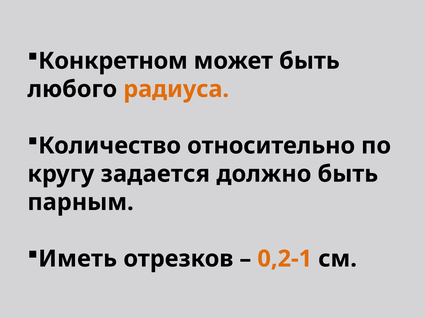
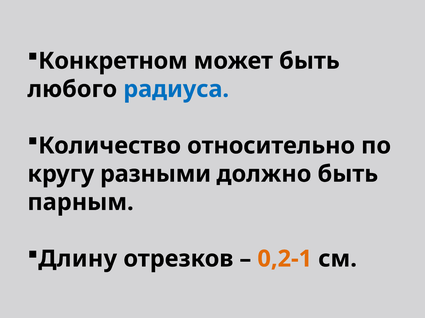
радиуса colour: orange -> blue
задается: задается -> разными
Иметь: Иметь -> Длину
